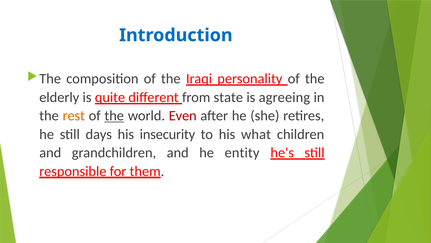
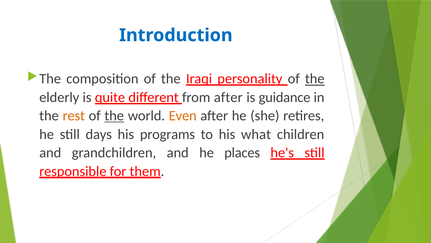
the at (315, 79) underline: none -> present
from state: state -> after
agreeing: agreeing -> guidance
Even colour: red -> orange
insecurity: insecurity -> programs
entity: entity -> places
